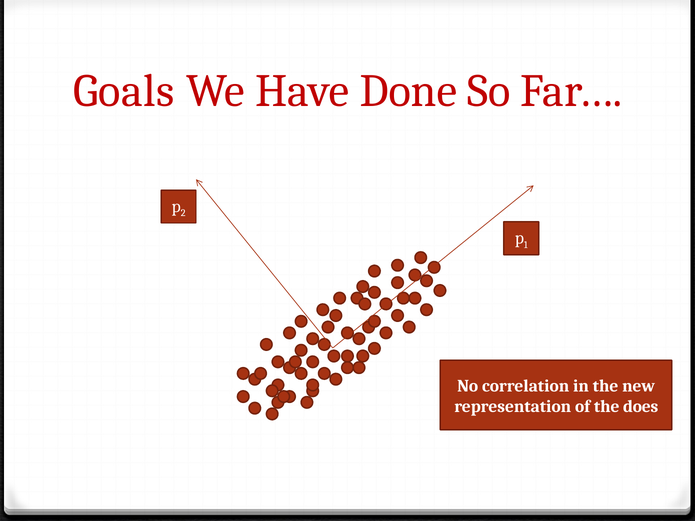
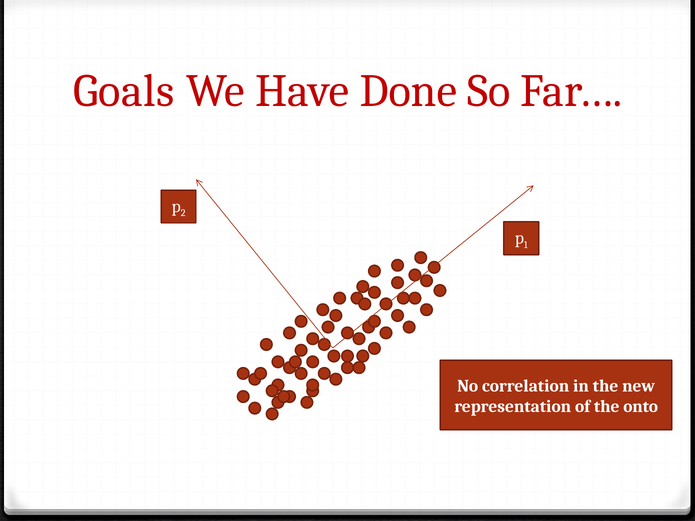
does: does -> onto
